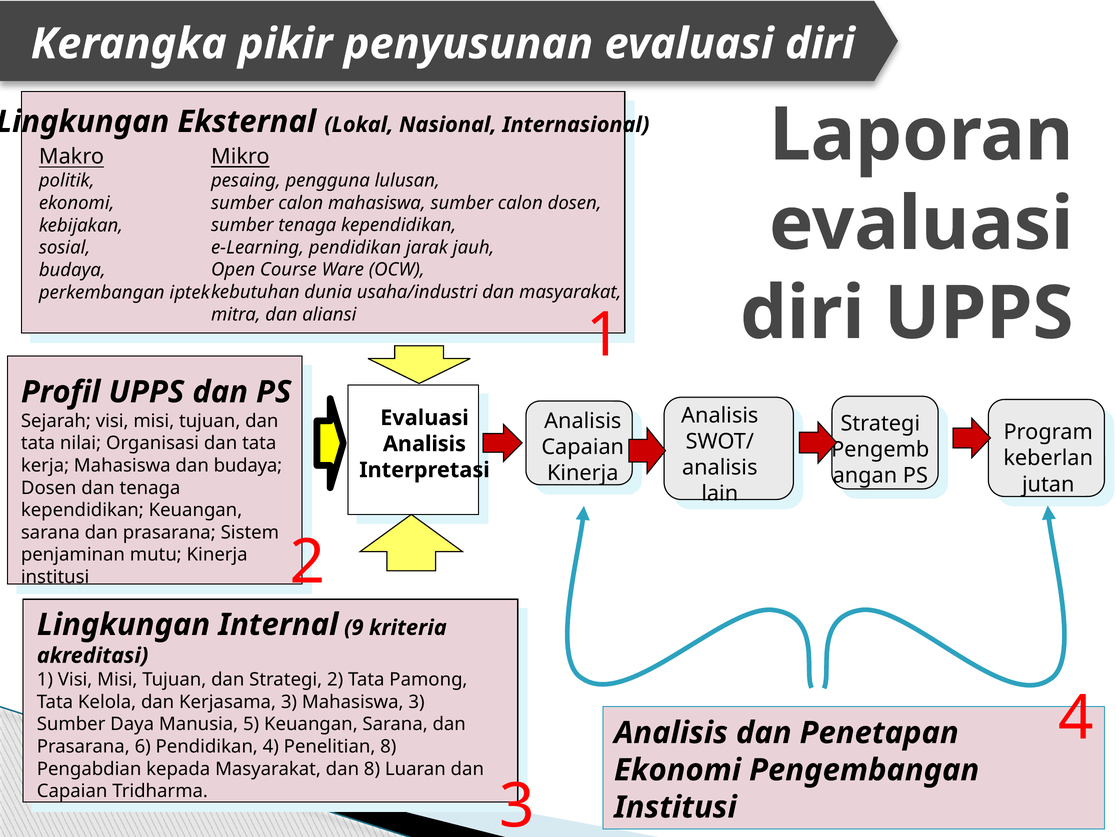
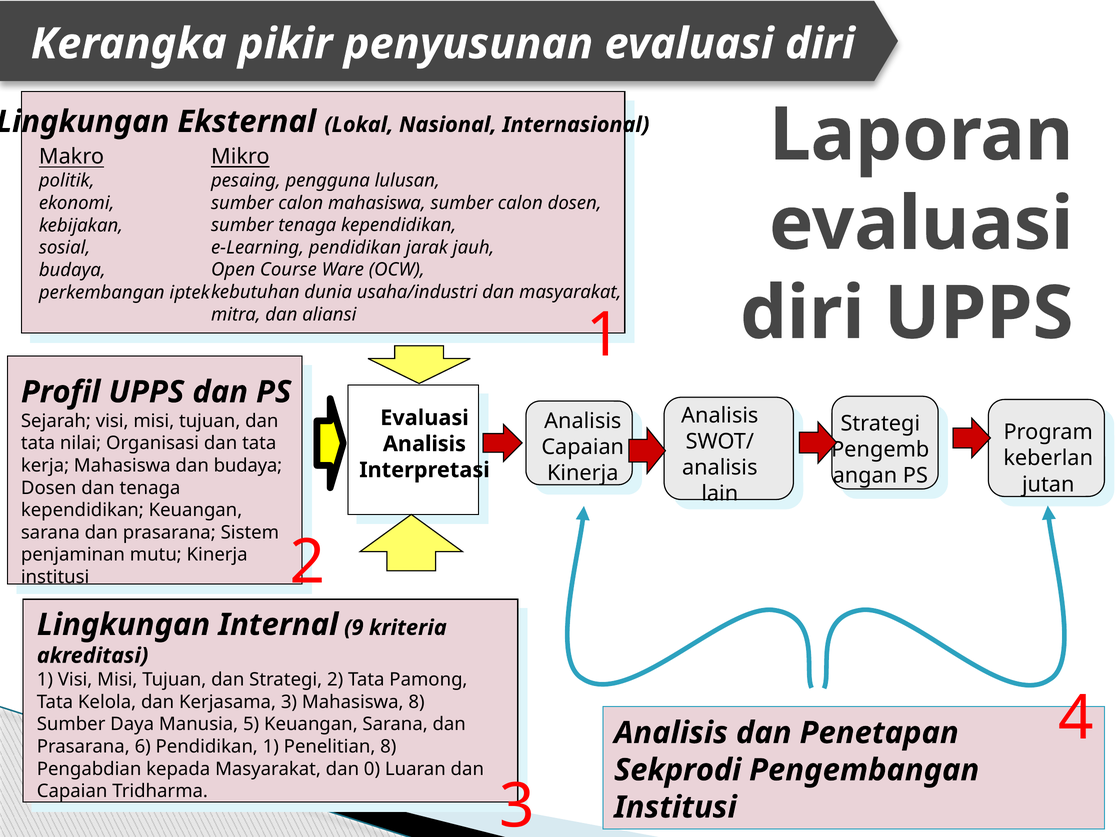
Mahasiswa 3: 3 -> 8
Pendidikan 4: 4 -> 1
dan 8: 8 -> 0
Ekonomi at (678, 770): Ekonomi -> Sekprodi
